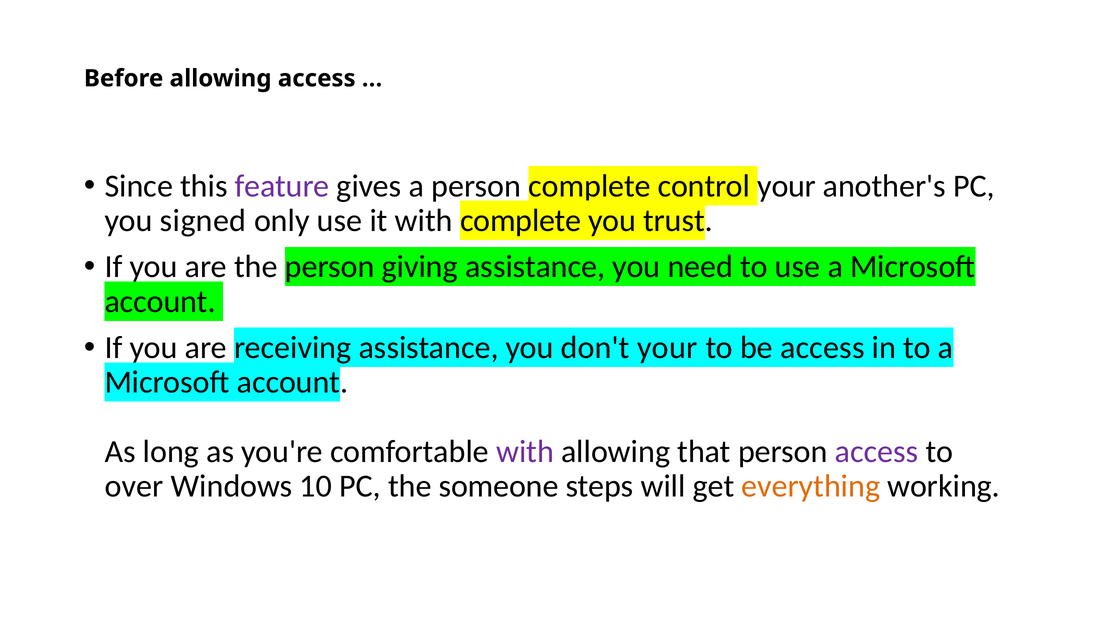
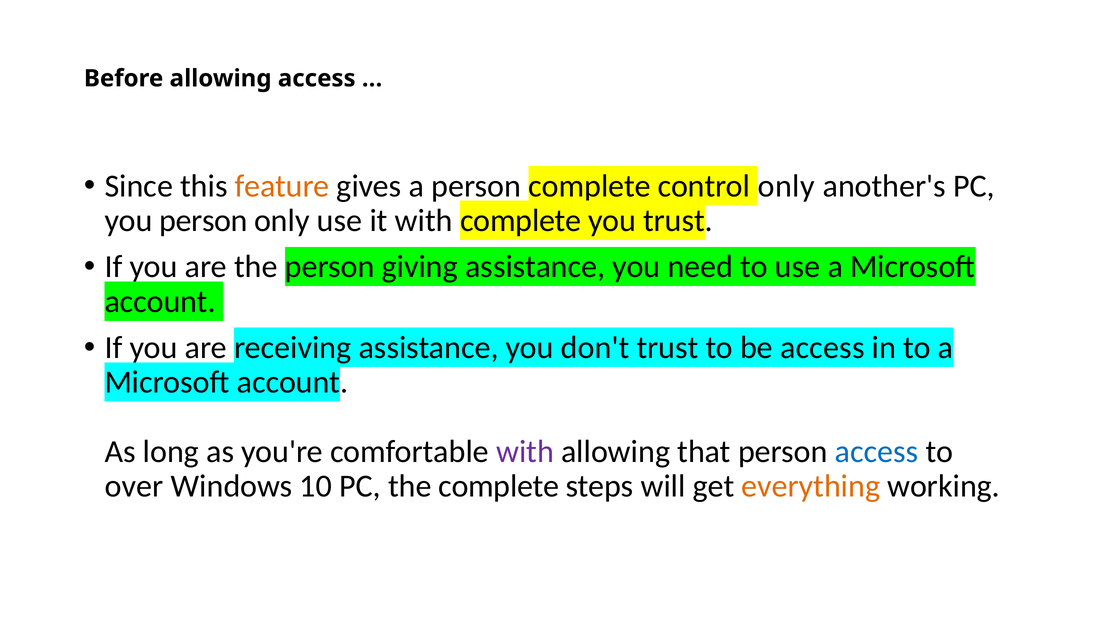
feature colour: purple -> orange
control your: your -> only
you signed: signed -> person
don't your: your -> trust
access at (877, 452) colour: purple -> blue
the someone: someone -> complete
